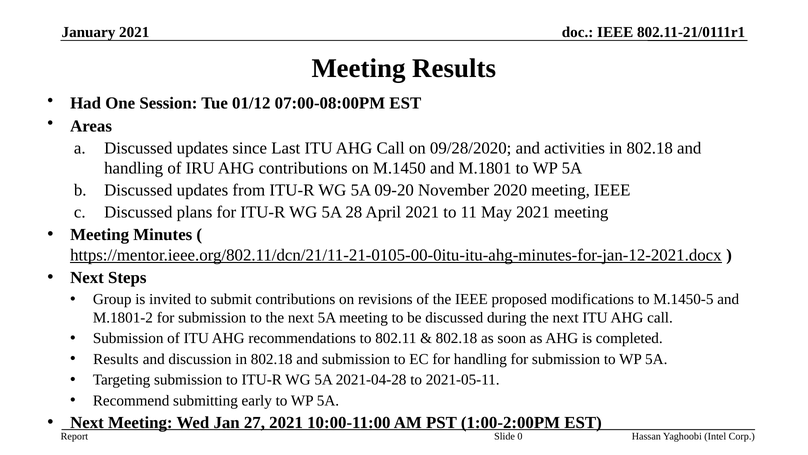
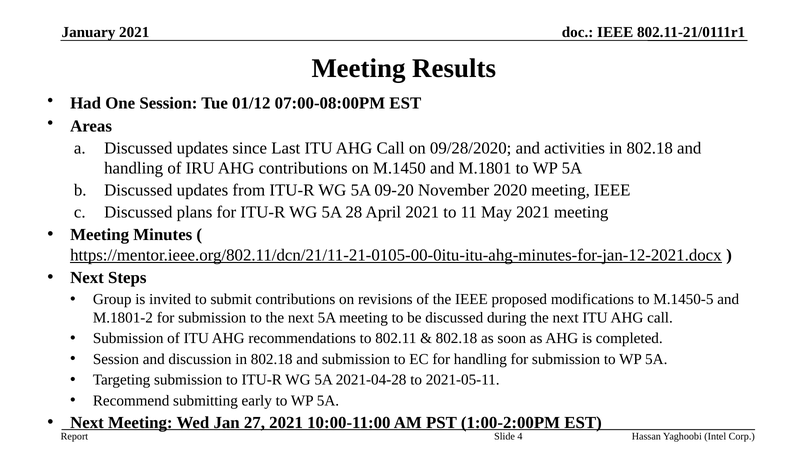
Results at (116, 359): Results -> Session
0: 0 -> 4
